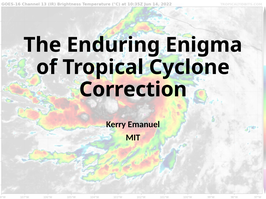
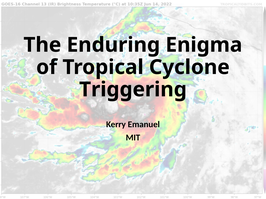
Correction: Correction -> Triggering
